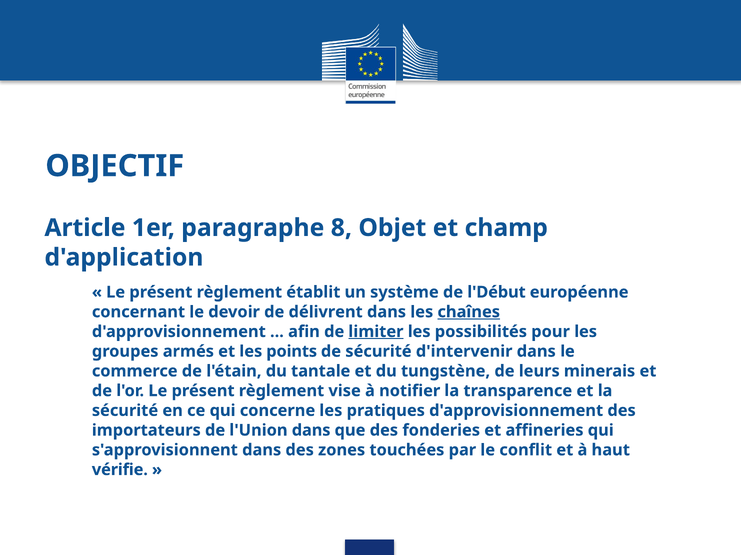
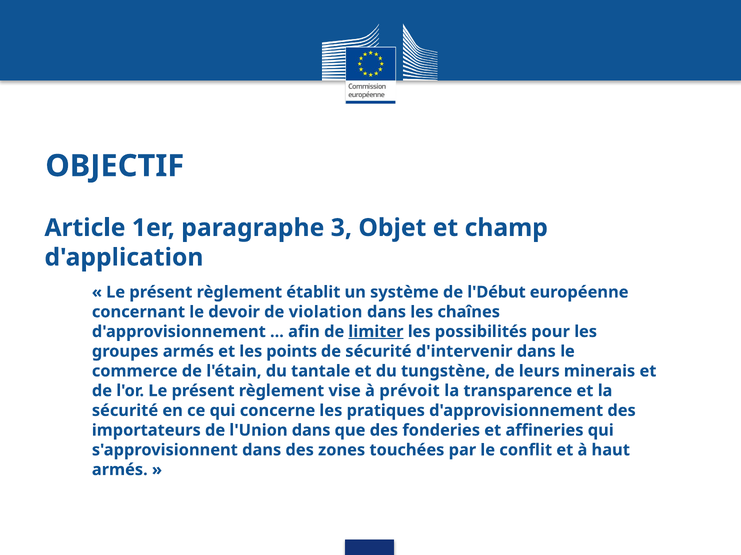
8: 8 -> 3
délivrent: délivrent -> violation
chaînes underline: present -> none
notifier: notifier -> prévoit
vérifie at (120, 470): vérifie -> armés
